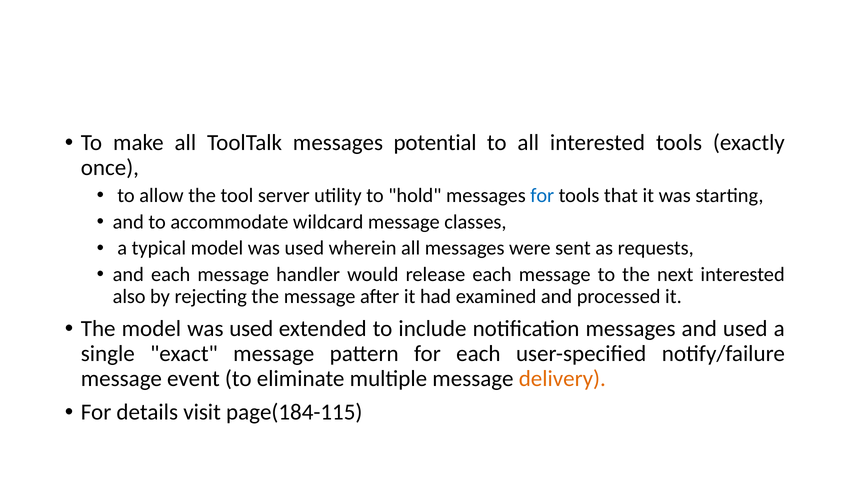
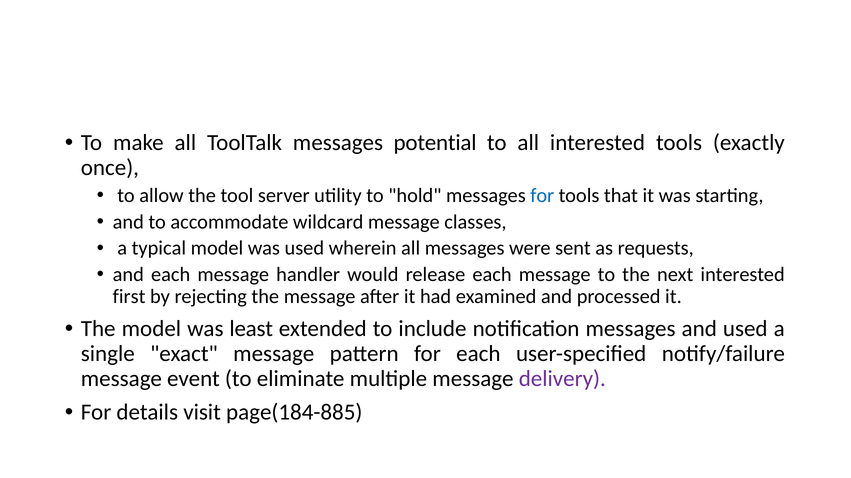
also: also -> first
The model was used: used -> least
delivery colour: orange -> purple
page(184-115: page(184-115 -> page(184-885
